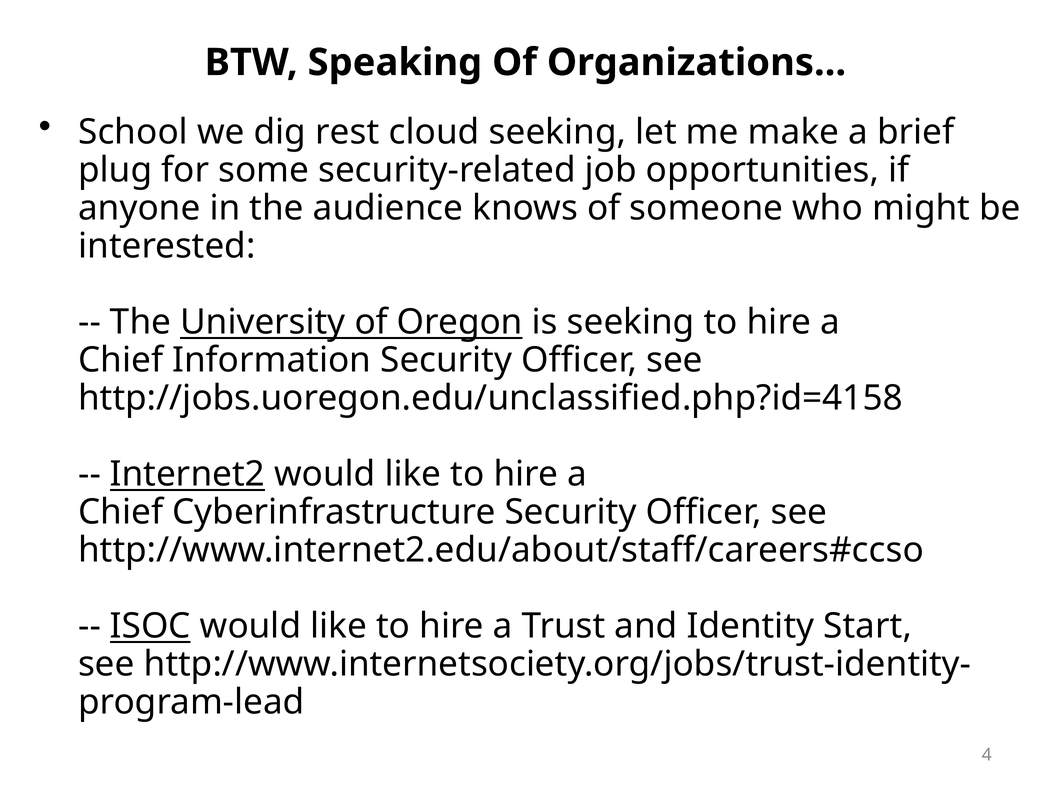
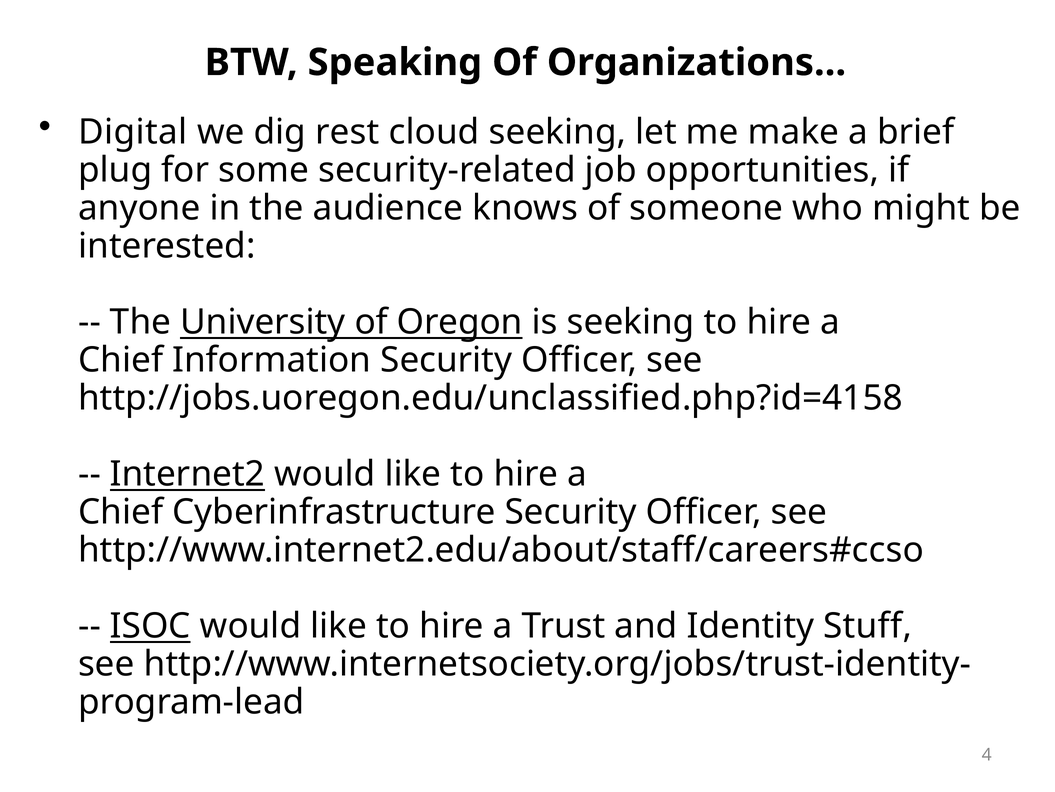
School: School -> Digital
Start: Start -> Stuff
